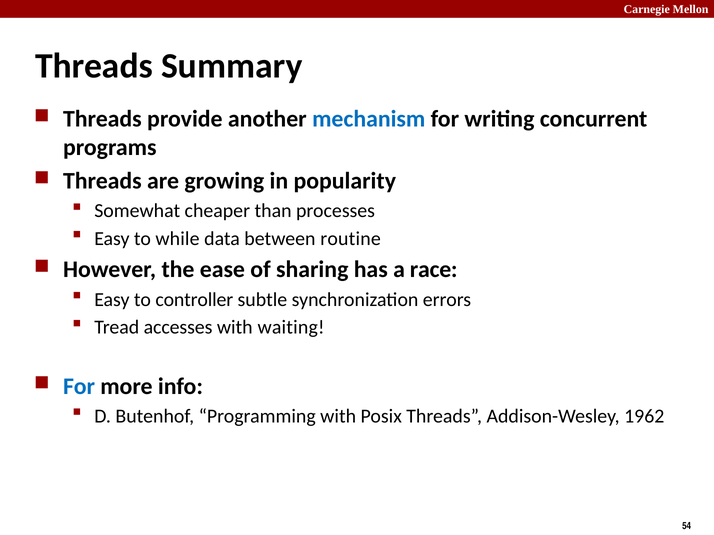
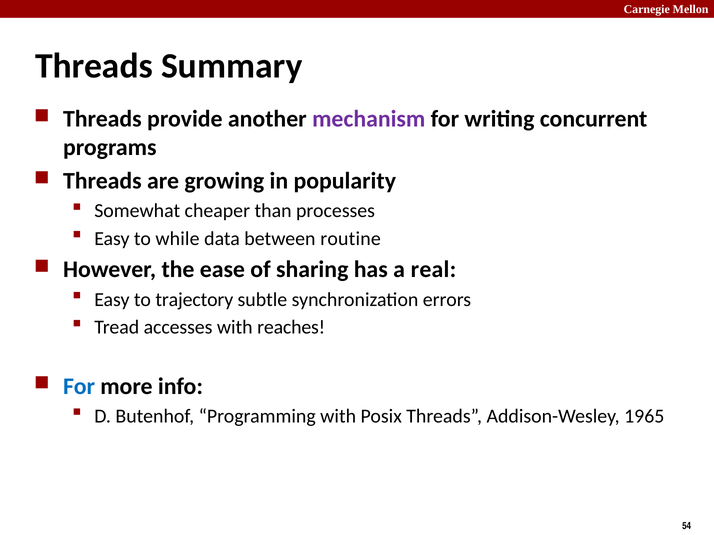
mechanism colour: blue -> purple
race: race -> real
controller: controller -> trajectory
waiting: waiting -> reaches
1962: 1962 -> 1965
